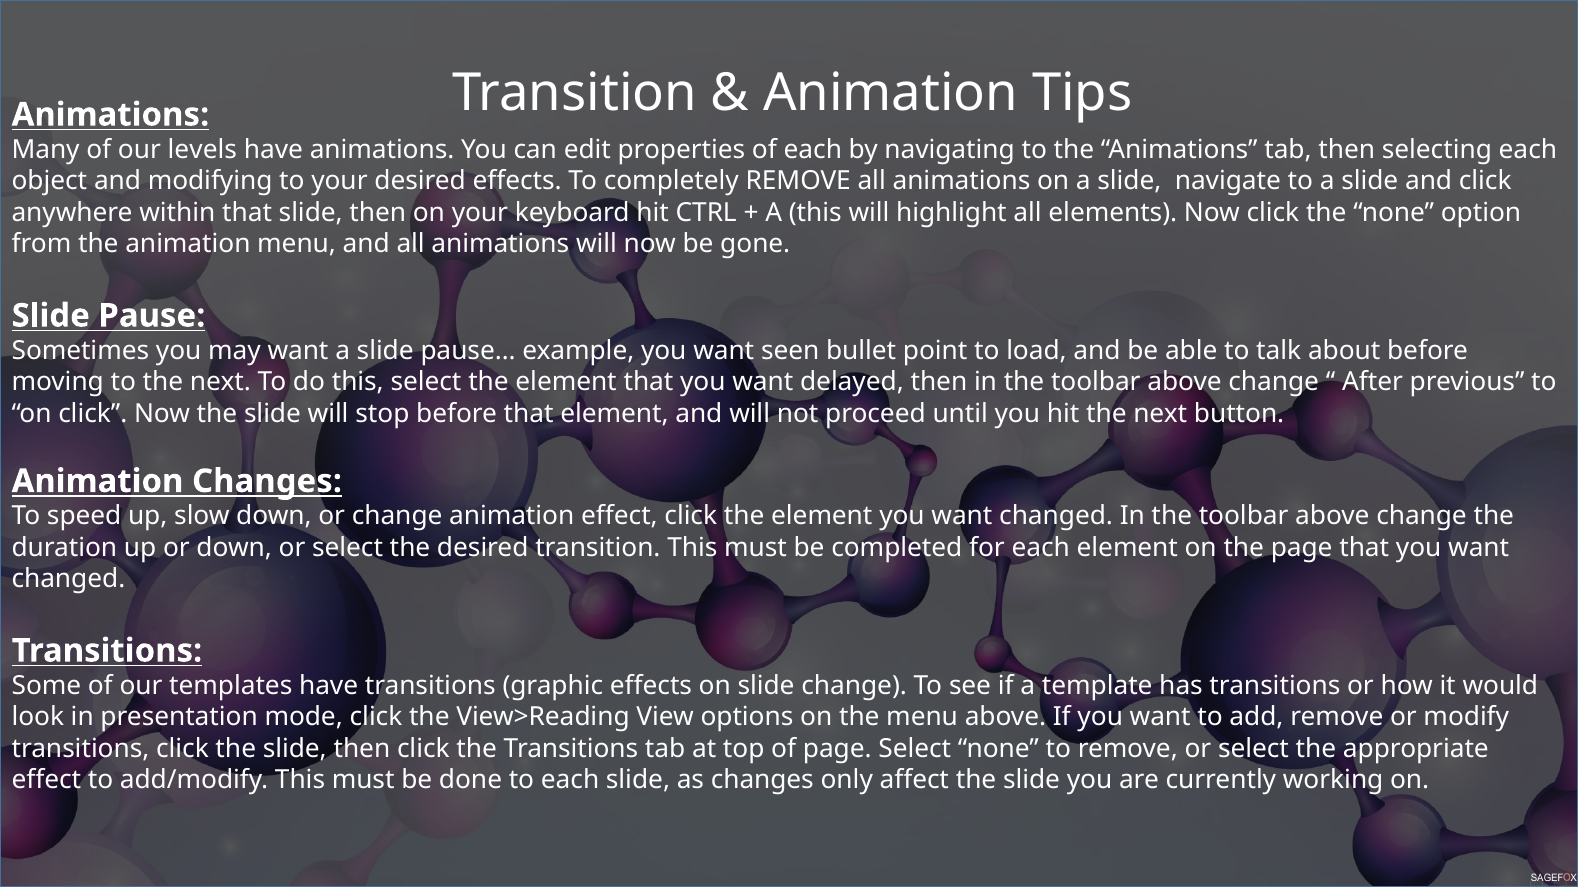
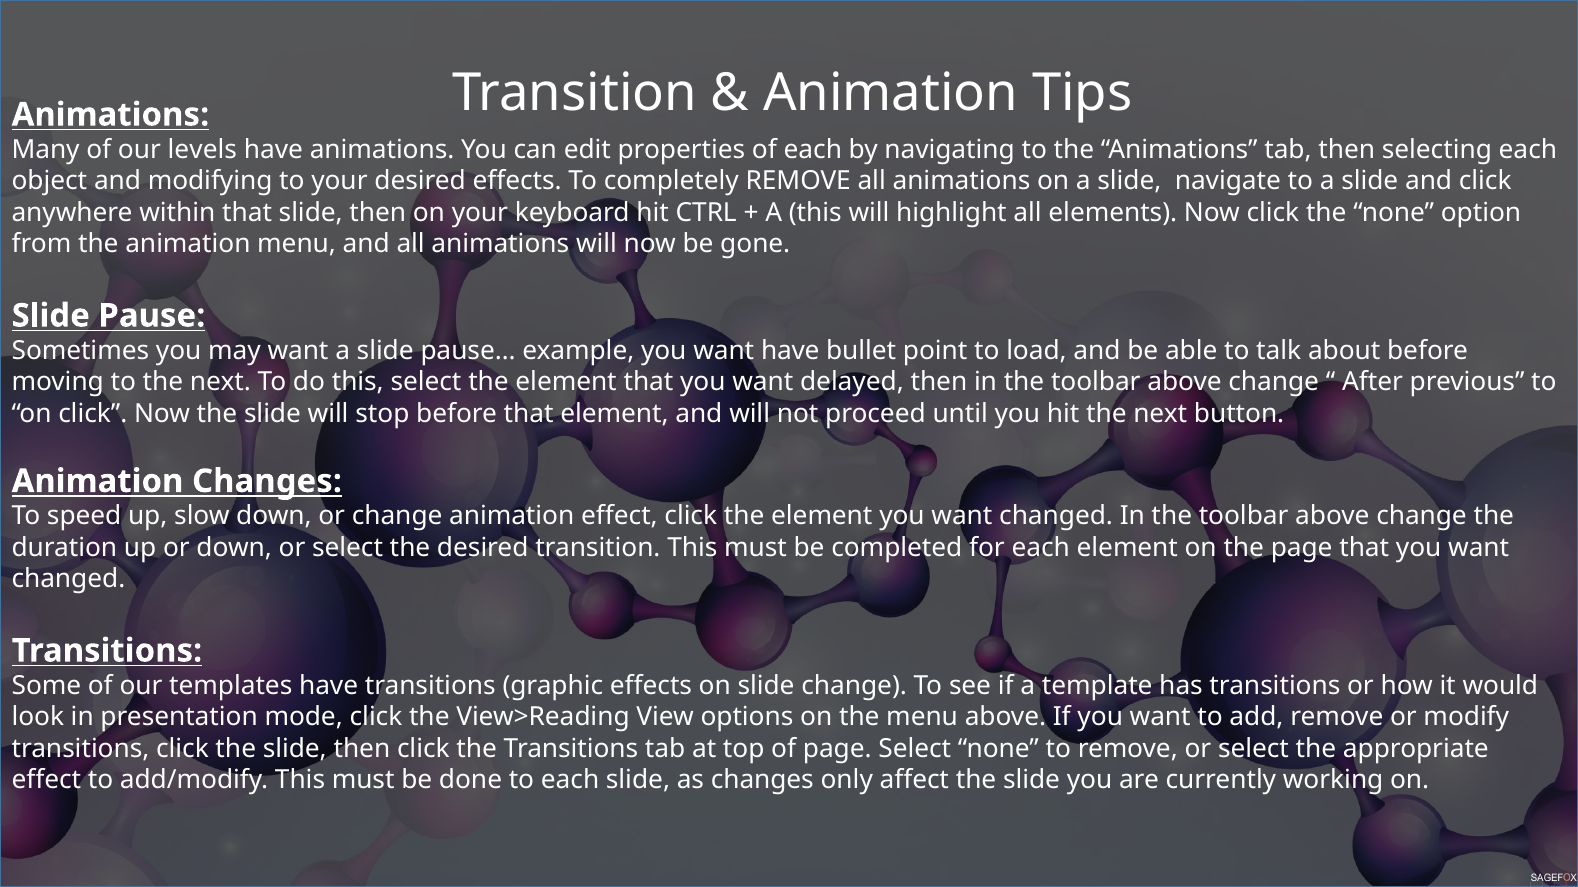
want seen: seen -> have
